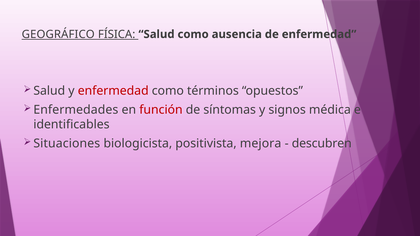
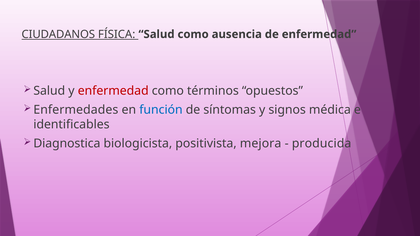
GEOGRÁFICO: GEOGRÁFICO -> CIUDADANOS
función colour: red -> blue
Situaciones: Situaciones -> Diagnostica
descubren: descubren -> producida
